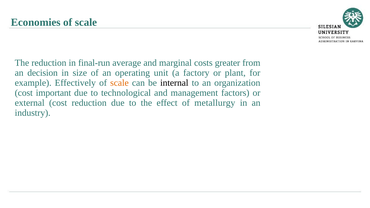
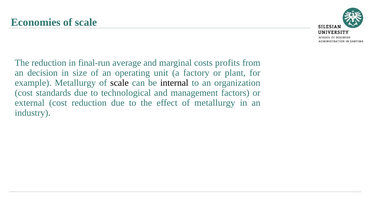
greater: greater -> profits
example Effectively: Effectively -> Metallurgy
scale at (119, 83) colour: orange -> black
important: important -> standards
